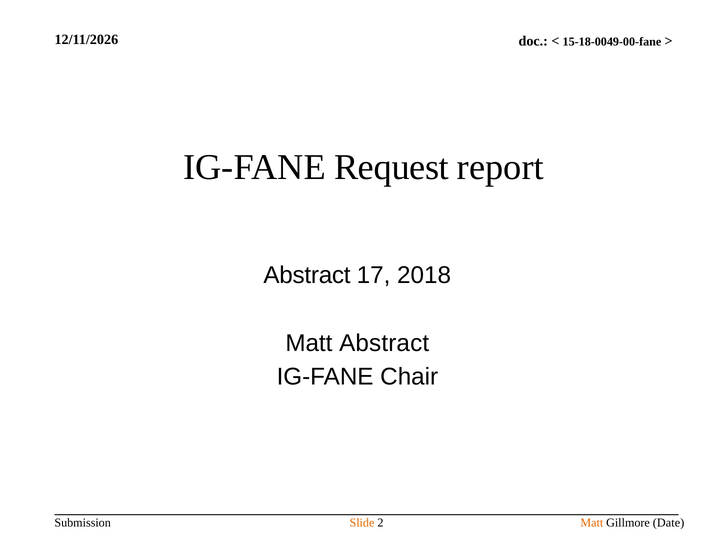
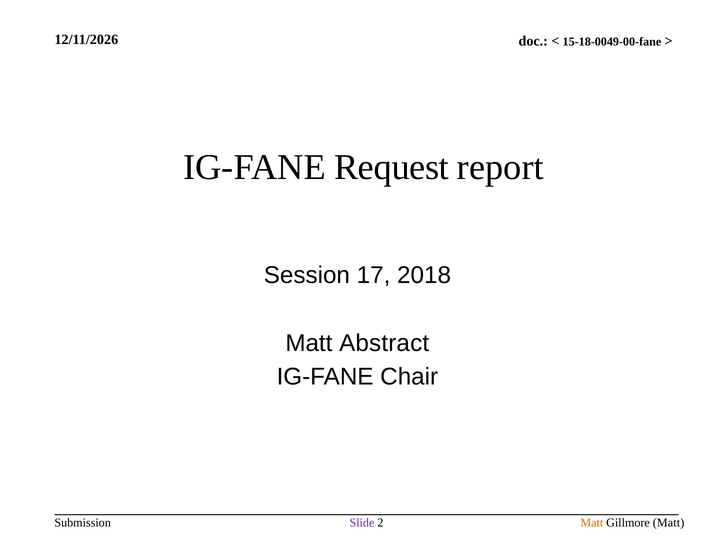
Abstract at (307, 275): Abstract -> Session
Slide colour: orange -> purple
Gillmore Date: Date -> Matt
